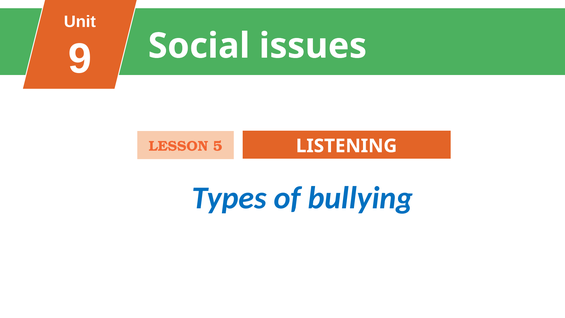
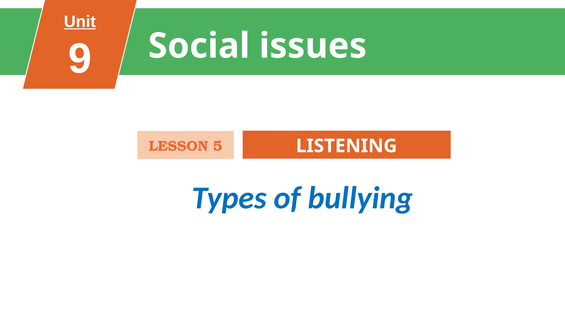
Unit at (80, 22) underline: none -> present
